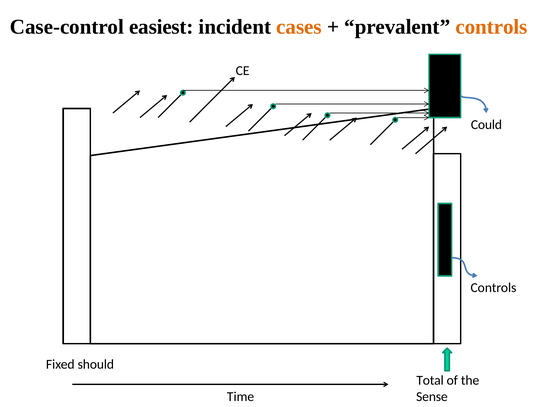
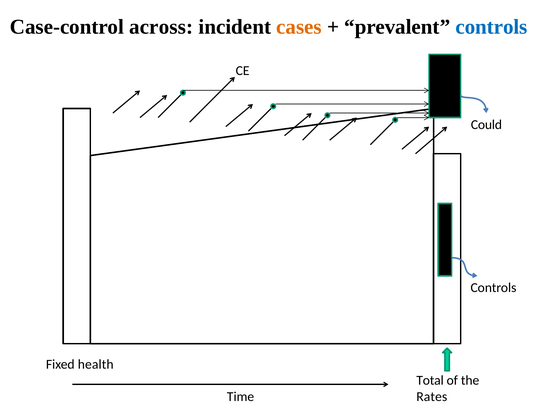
easiest: easiest -> across
controls at (491, 27) colour: orange -> blue
should: should -> health
Sense: Sense -> Rates
